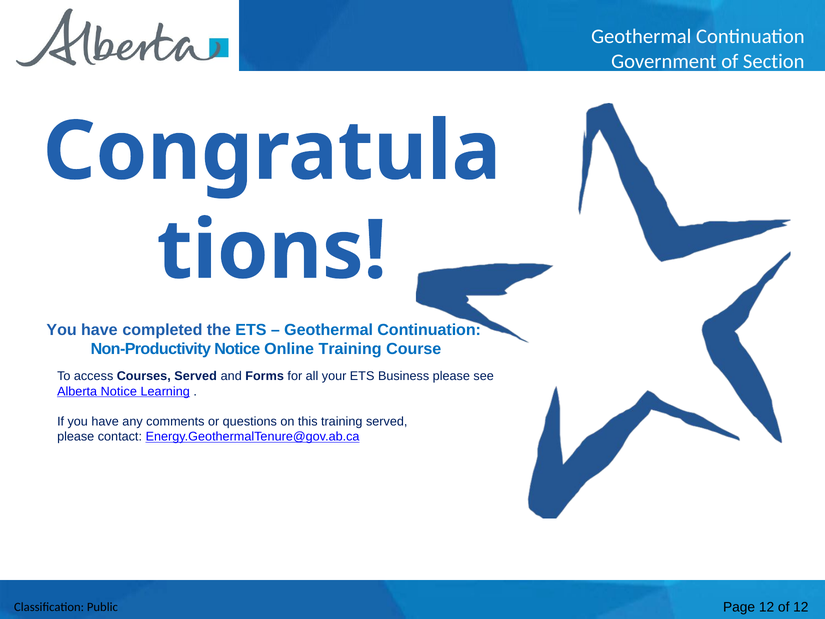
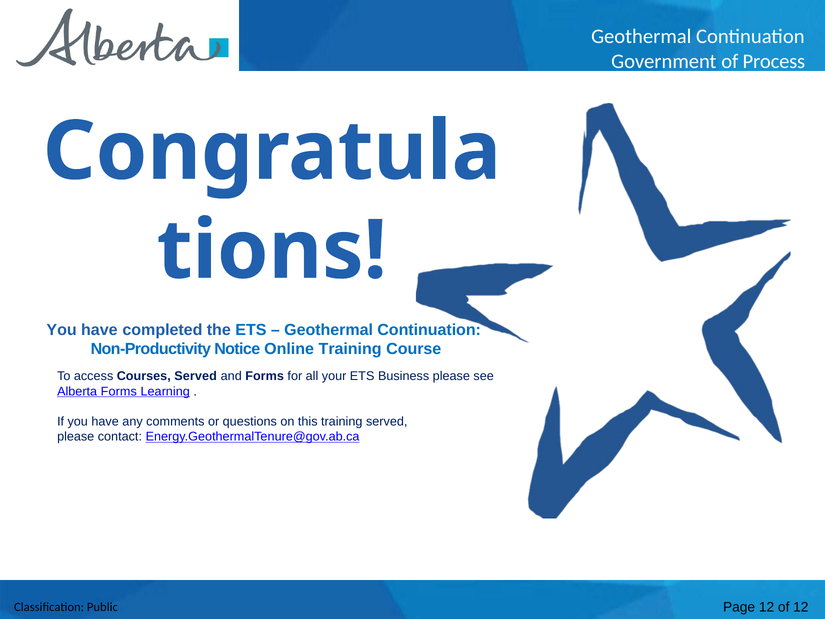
Section: Section -> Process
Alberta Notice: Notice -> Forms
